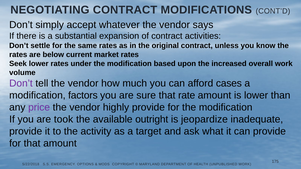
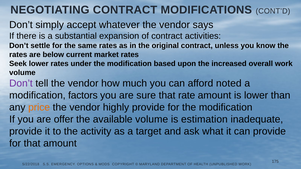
cases: cases -> noted
price colour: purple -> orange
took: took -> offer
available outright: outright -> volume
jeopardize: jeopardize -> estimation
